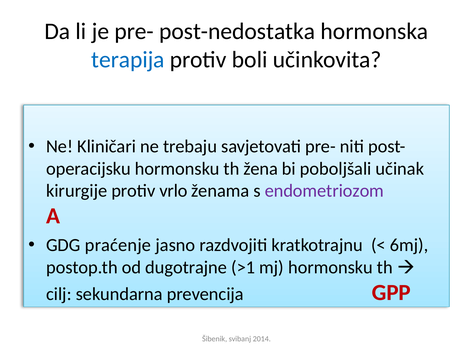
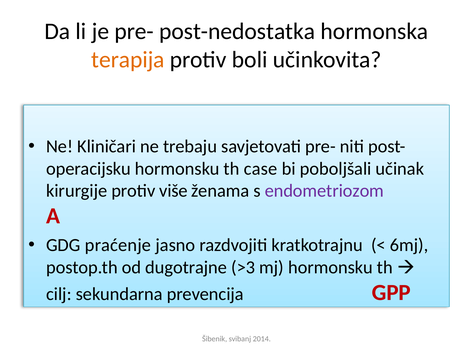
terapija colour: blue -> orange
žena: žena -> case
vrlo: vrlo -> više
>1: >1 -> >3
